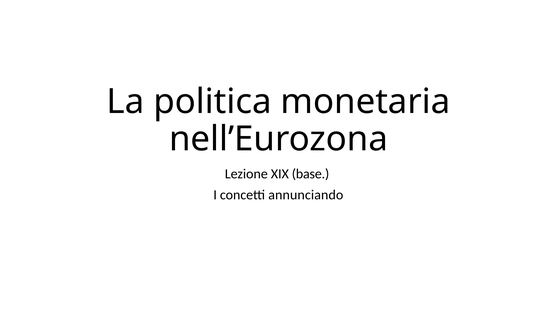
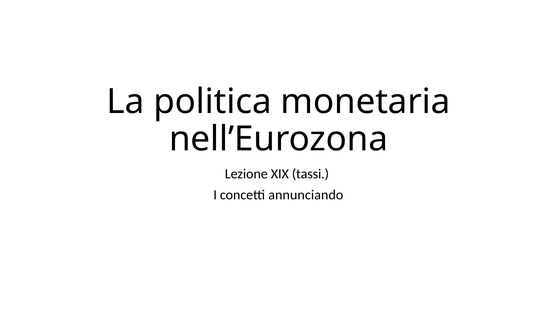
base: base -> tassi
